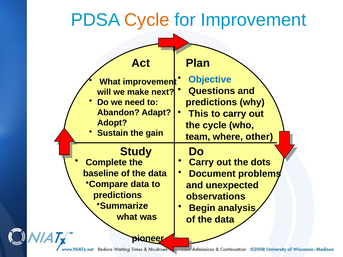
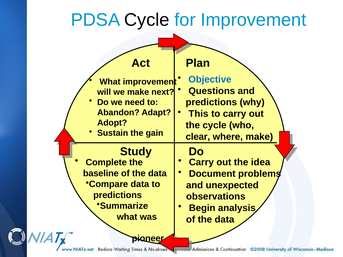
Cycle at (147, 20) colour: orange -> black
team: team -> clear
where other: other -> make
dots: dots -> idea
